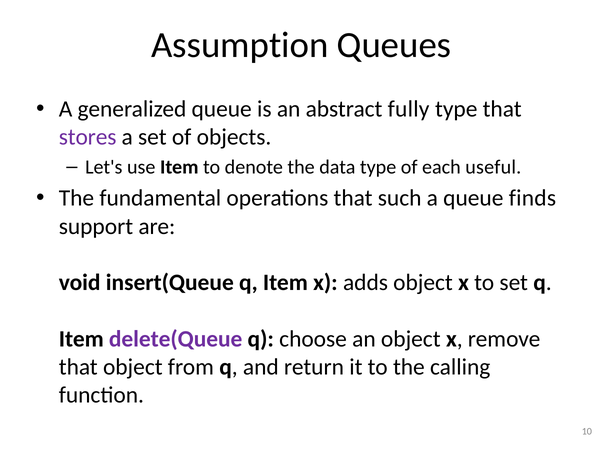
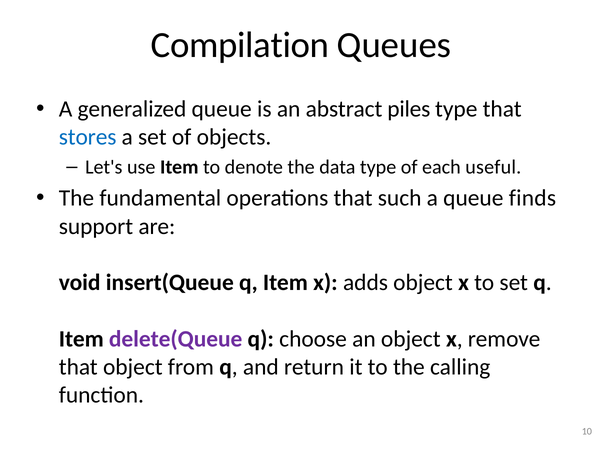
Assumption: Assumption -> Compilation
fully: fully -> piles
stores colour: purple -> blue
